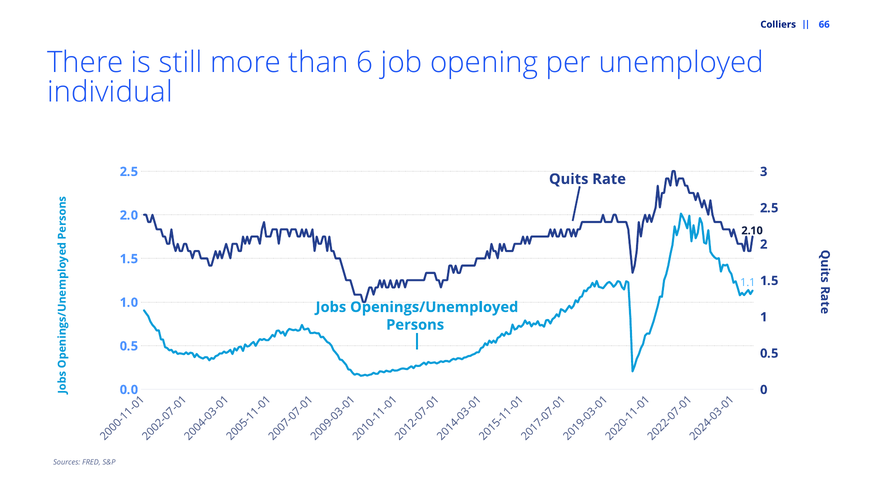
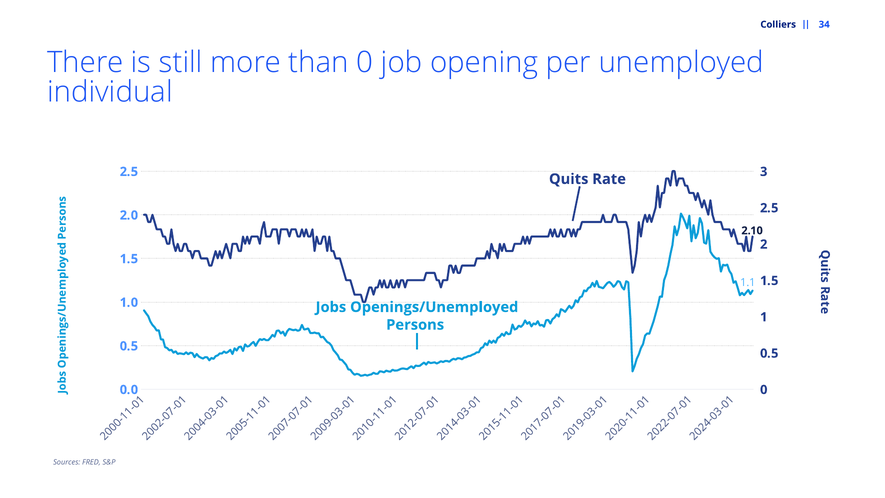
66: 66 -> 34
than 6: 6 -> 0
